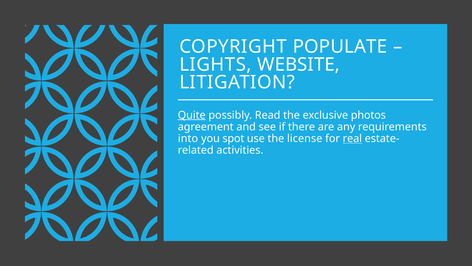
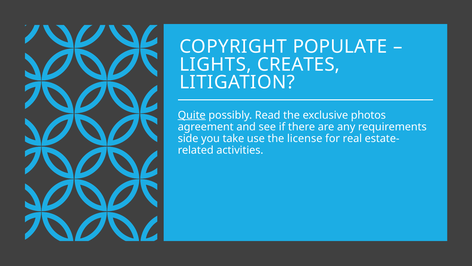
WEBSITE: WEBSITE -> CREATES
into: into -> side
spot: spot -> take
real underline: present -> none
